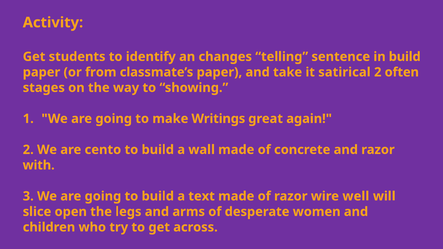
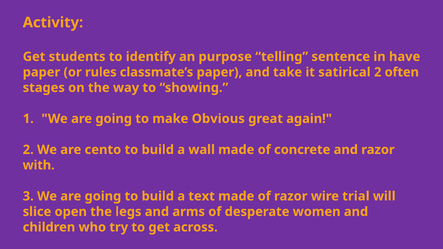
changes: changes -> purpose
in build: build -> have
from: from -> rules
Writings: Writings -> Obvious
well: well -> trial
